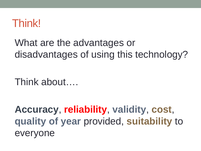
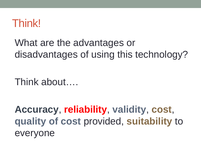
of year: year -> cost
